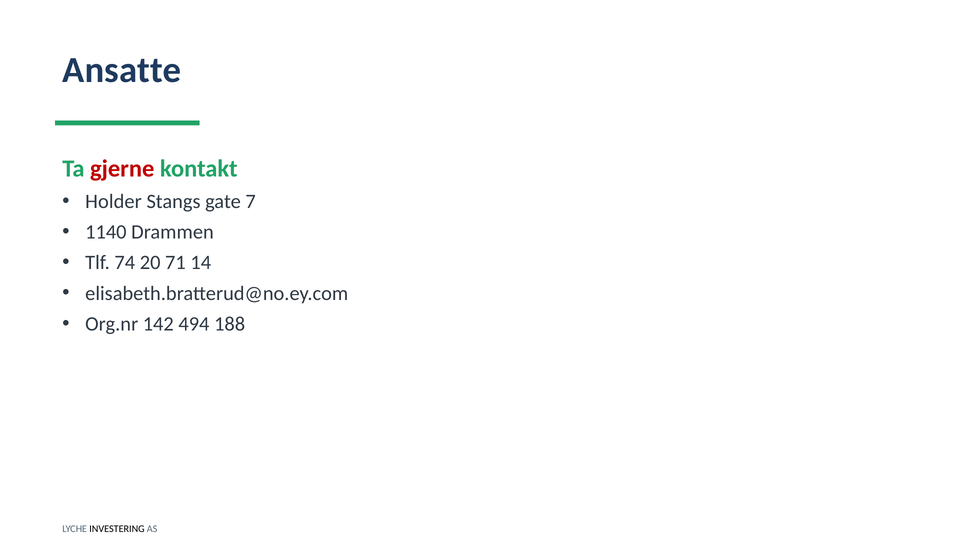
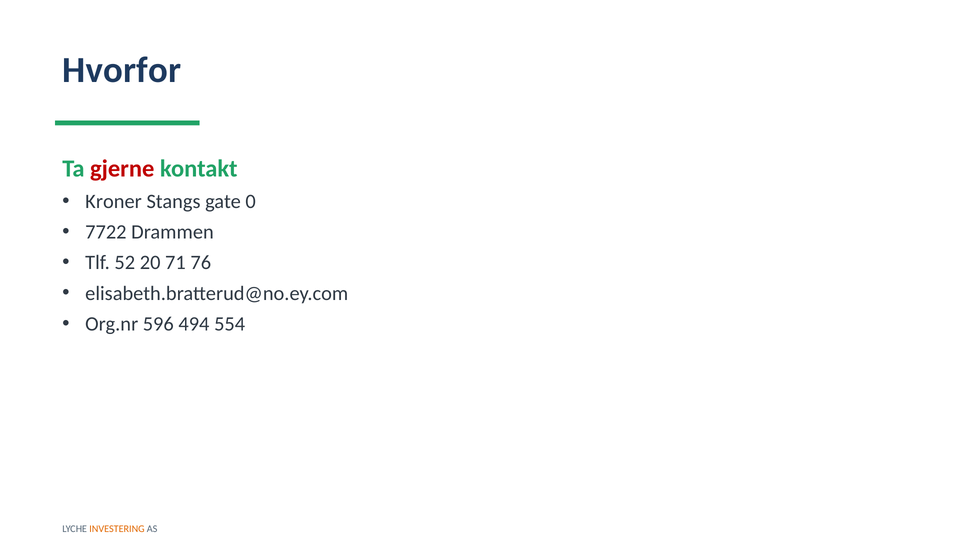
Ansatte: Ansatte -> Hvorfor
Holder: Holder -> Kroner
7: 7 -> 0
1140: 1140 -> 7722
74: 74 -> 52
14: 14 -> 76
142: 142 -> 596
188: 188 -> 554
INVESTERING colour: black -> orange
